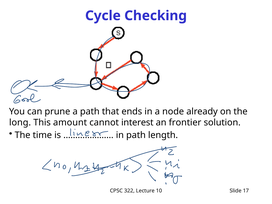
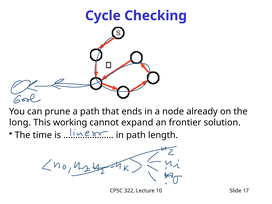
amount: amount -> working
interest: interest -> expand
